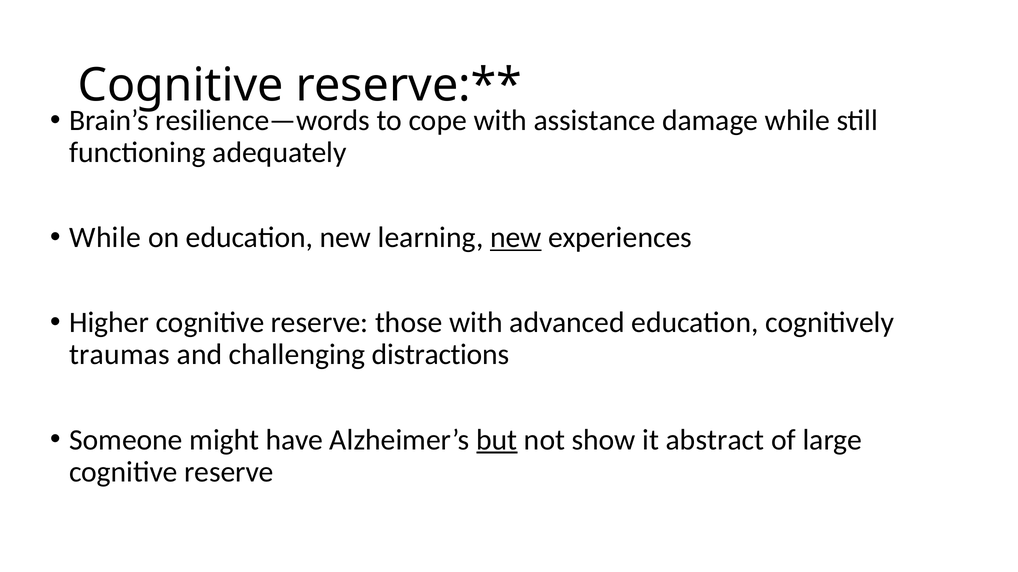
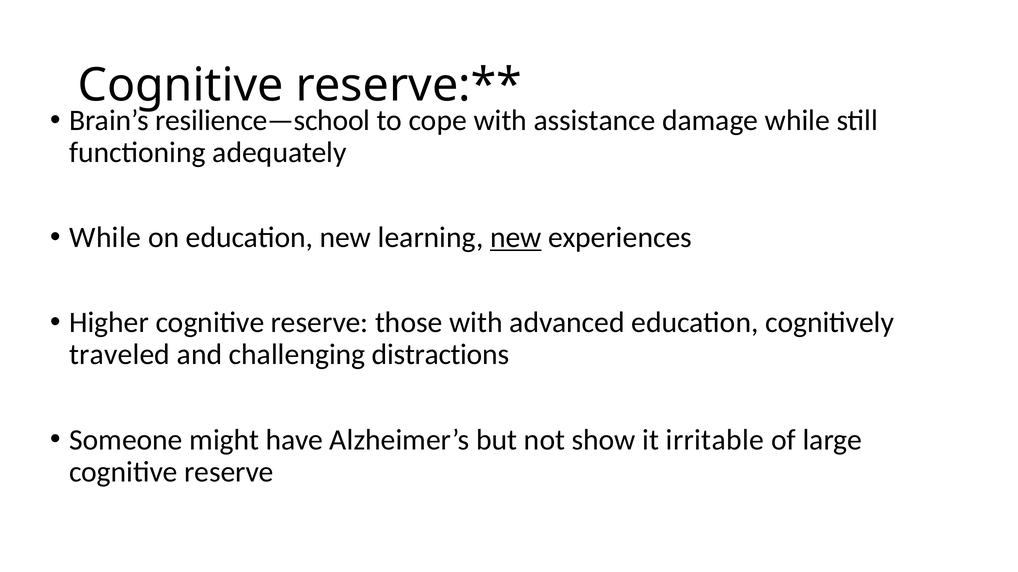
resilience—words: resilience—words -> resilience—school
traumas: traumas -> traveled
but underline: present -> none
abstract: abstract -> irritable
